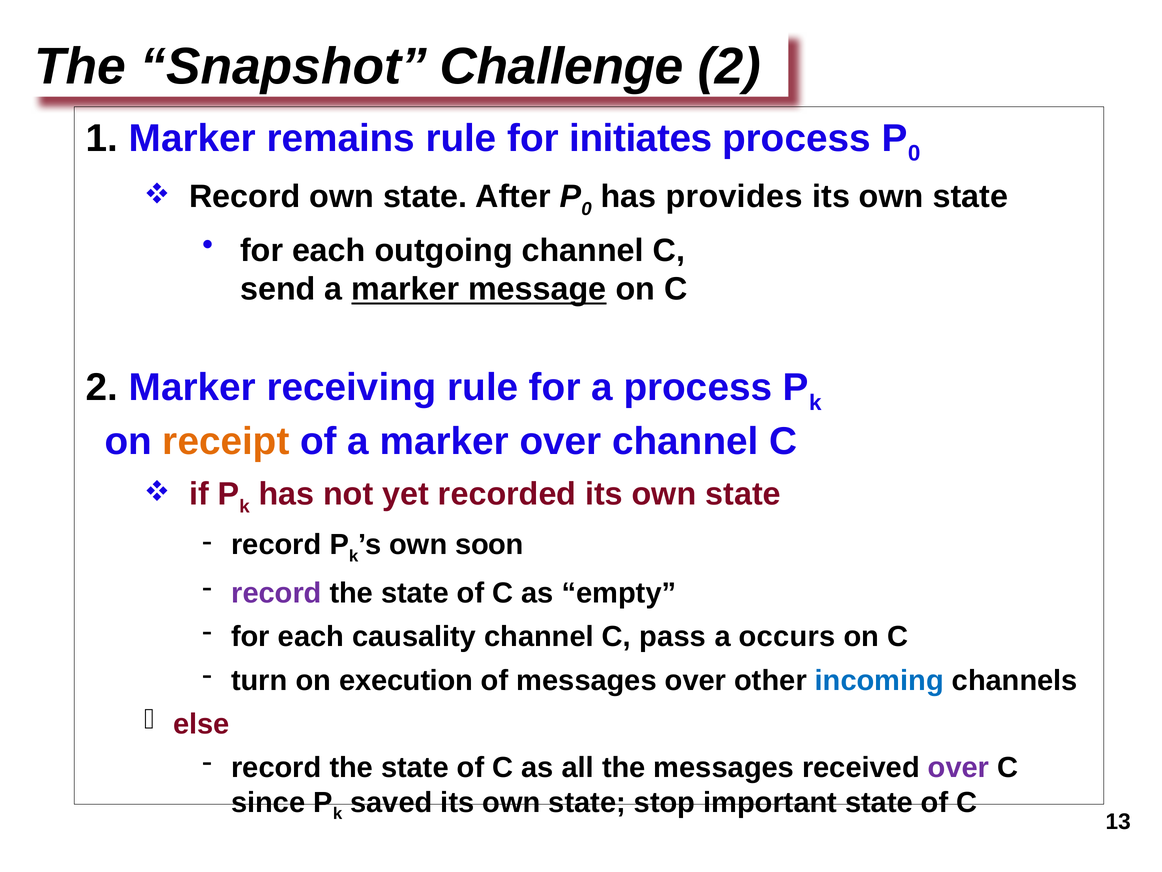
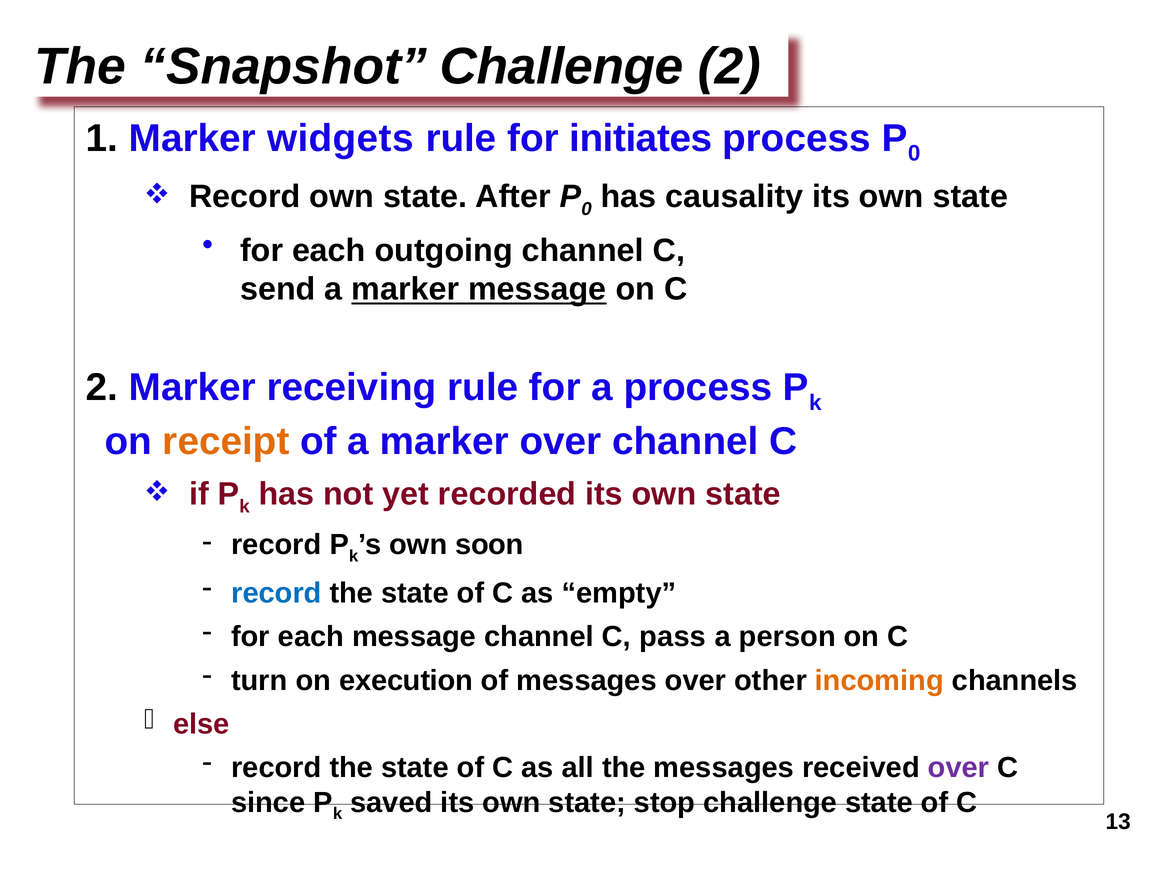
remains: remains -> widgets
provides: provides -> causality
record at (276, 593) colour: purple -> blue
each causality: causality -> message
occurs: occurs -> person
incoming colour: blue -> orange
stop important: important -> challenge
